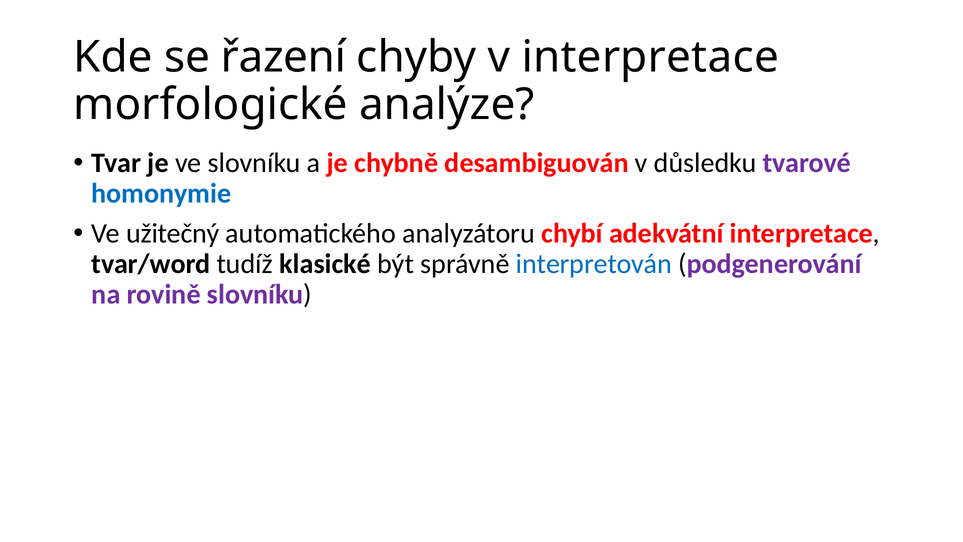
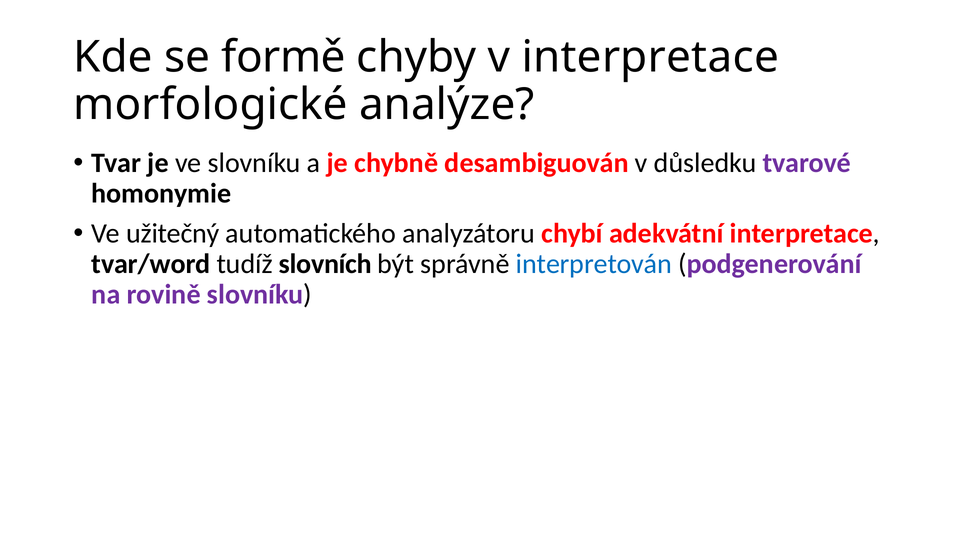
řazení: řazení -> formě
homonymie colour: blue -> black
klasické: klasické -> slovních
